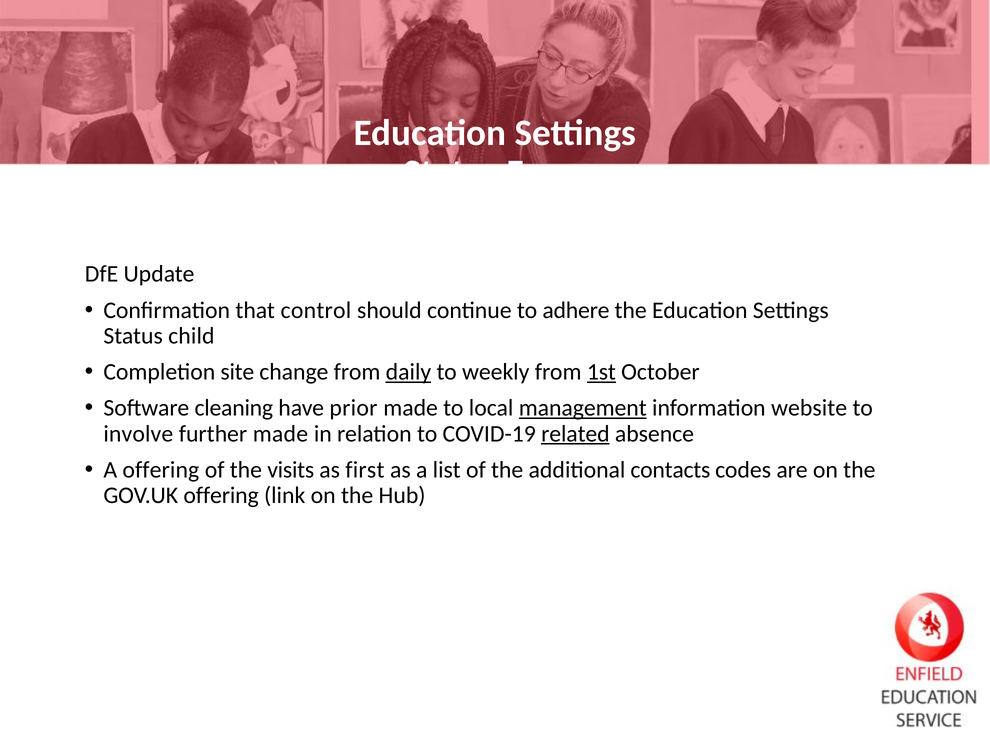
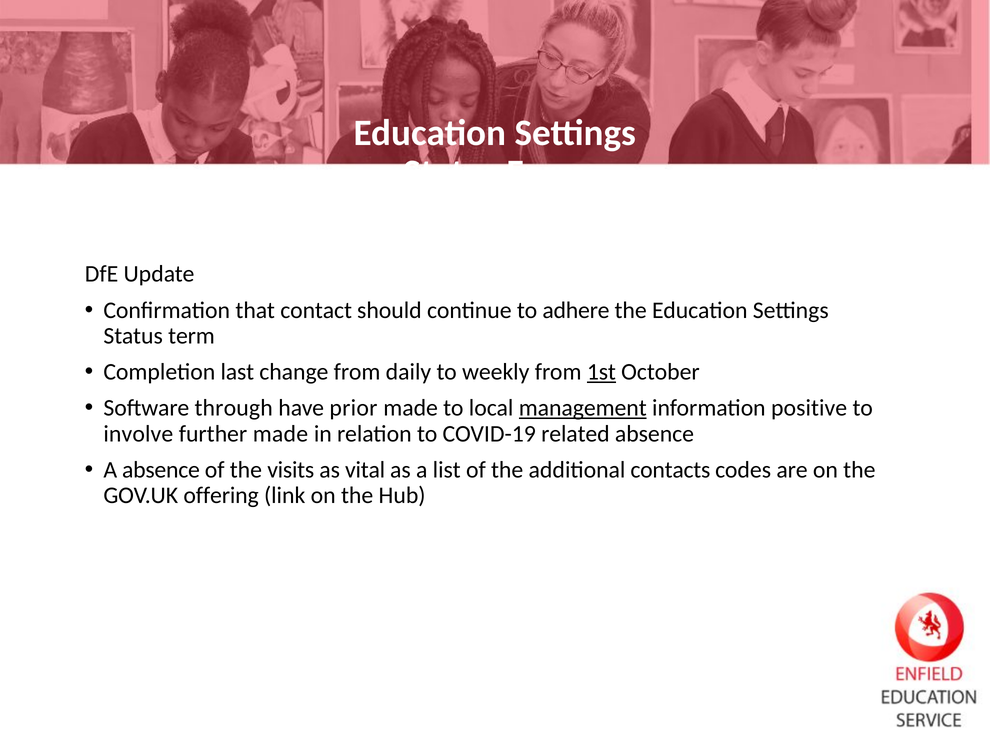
control: control -> contact
child: child -> term
site: site -> last
daily underline: present -> none
cleaning: cleaning -> through
website: website -> positive
related underline: present -> none
A offering: offering -> absence
first: first -> vital
